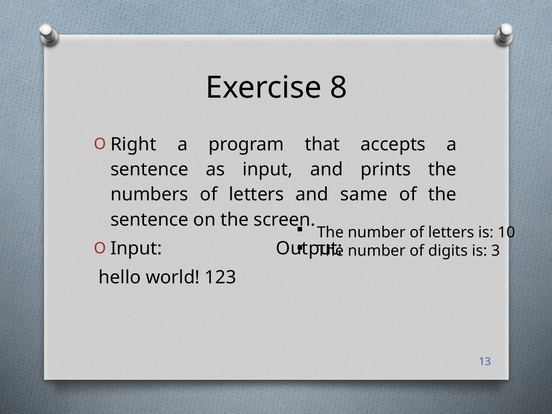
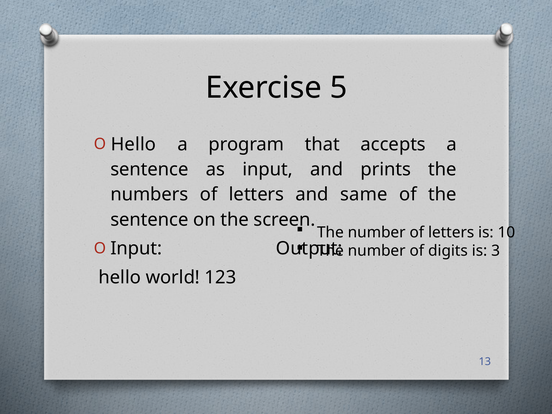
8: 8 -> 5
Right at (133, 144): Right -> Hello
